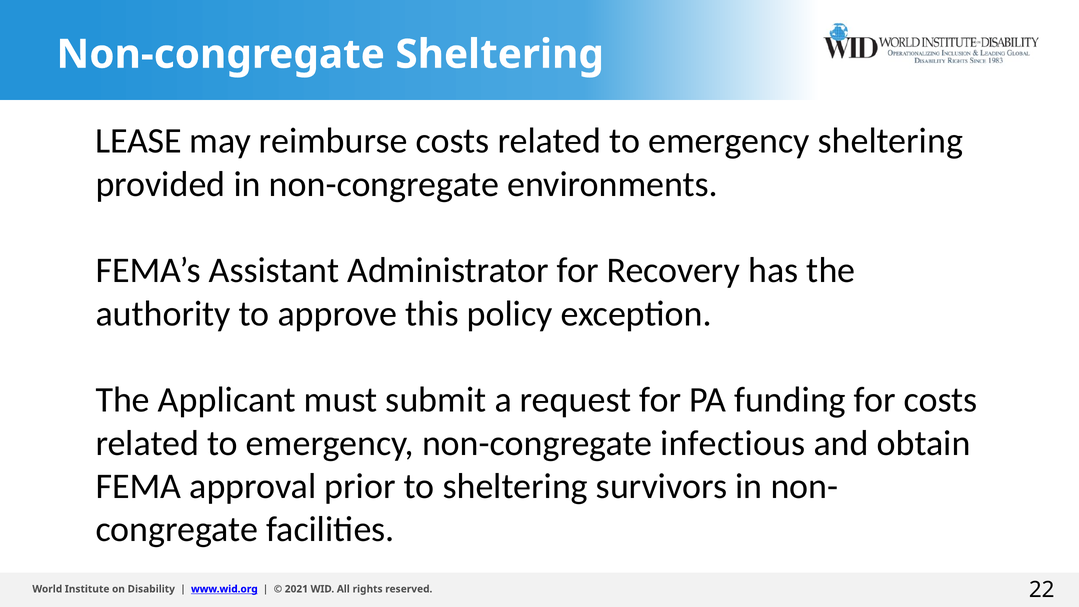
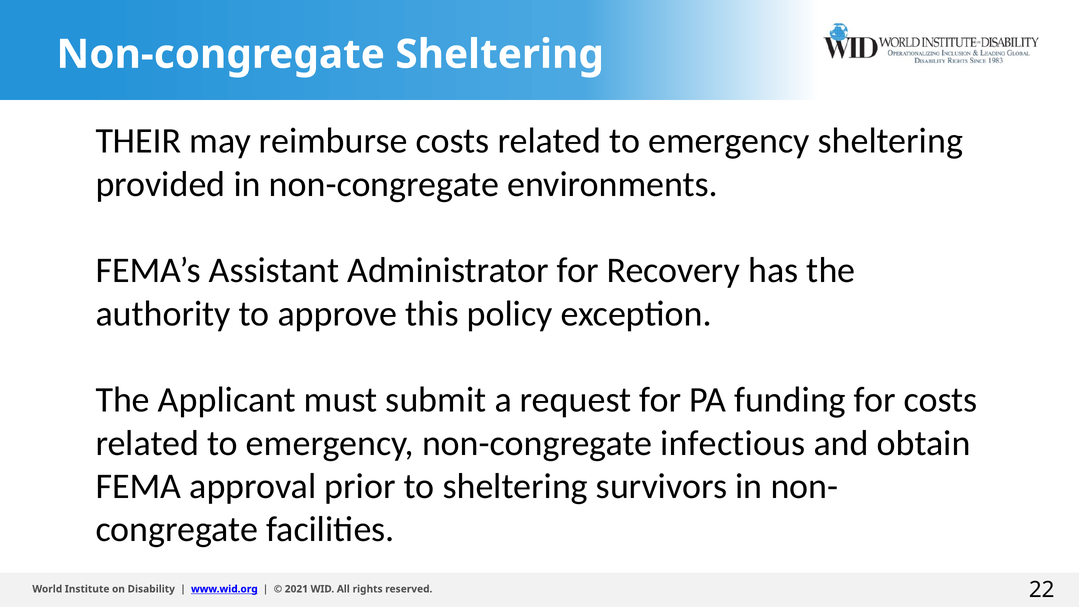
LEASE: LEASE -> THEIR
